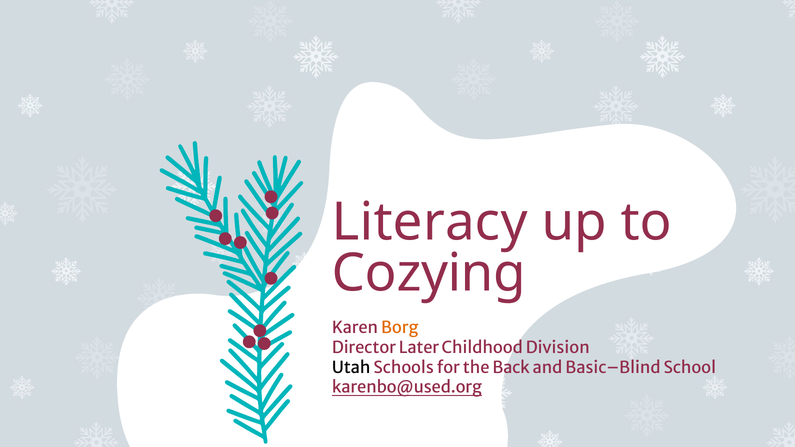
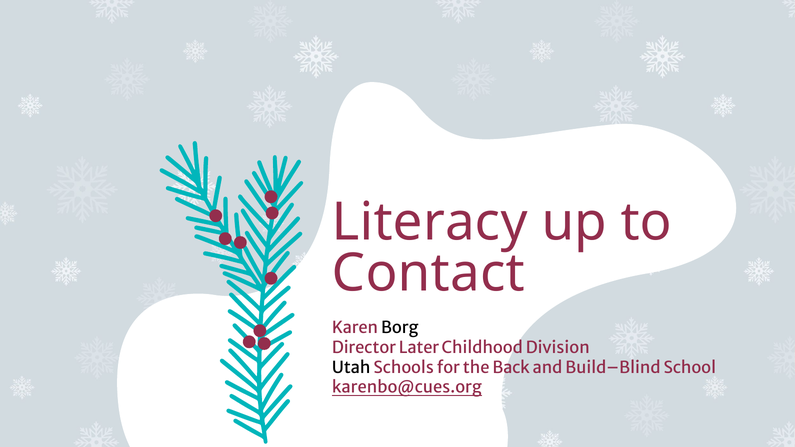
Cozying: Cozying -> Contact
Borg colour: orange -> black
Basic–Blind: Basic–Blind -> Build–Blind
karenbo@used.org: karenbo@used.org -> karenbo@cues.org
